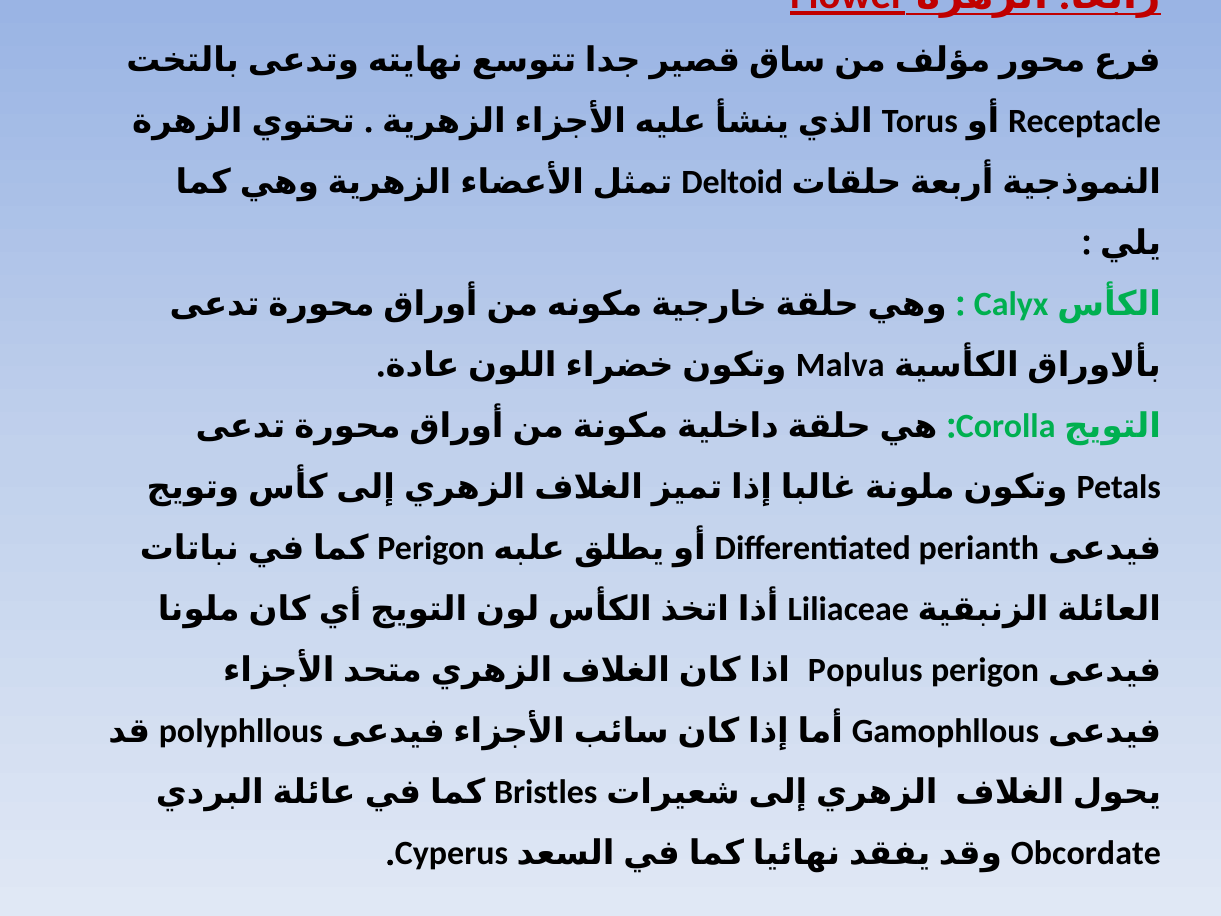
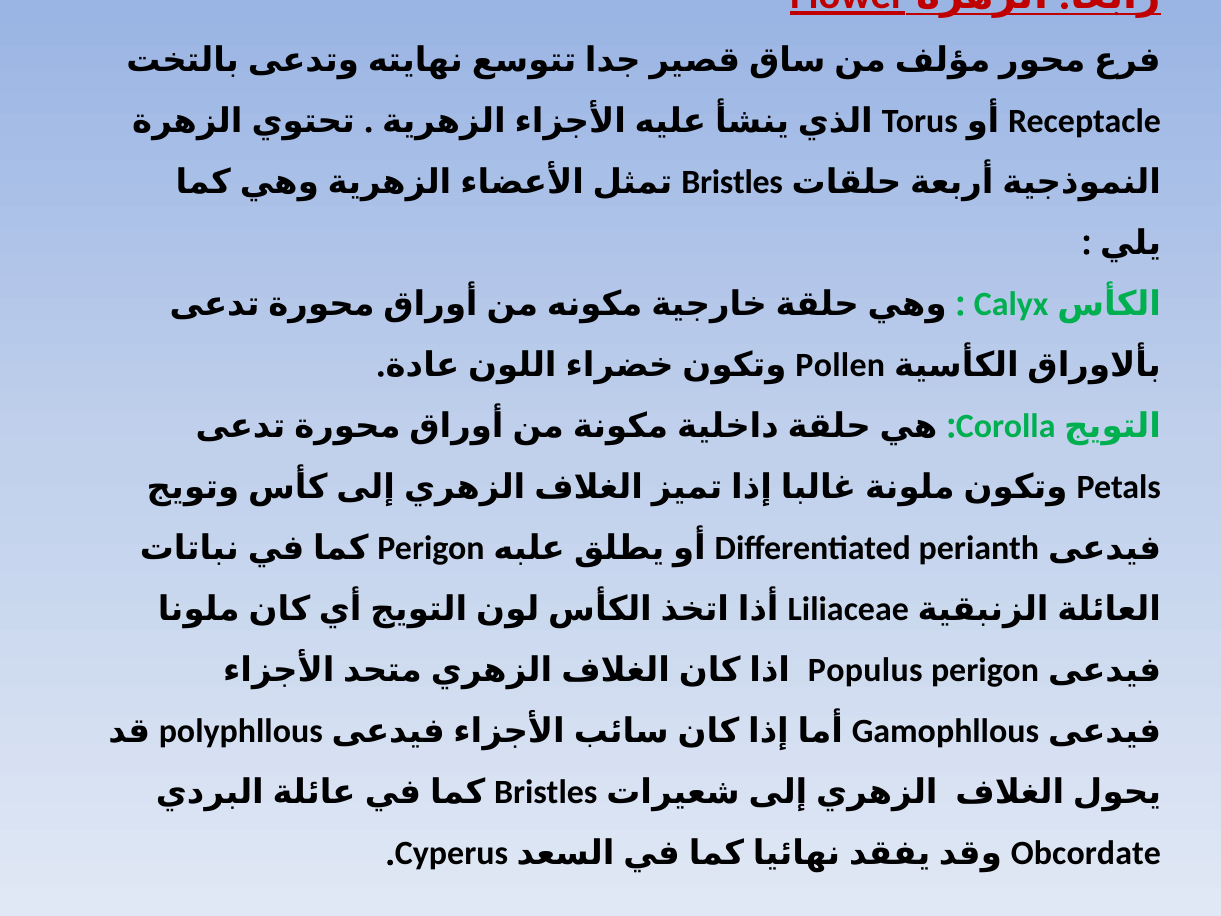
Deltoid at (732, 182): Deltoid -> Bristles
Malva: Malva -> Pollen
